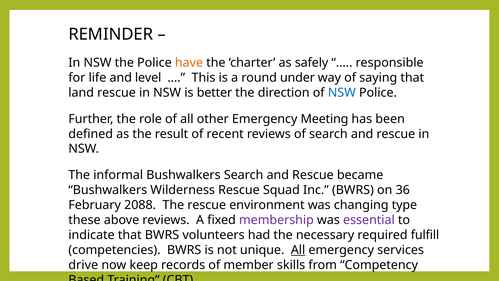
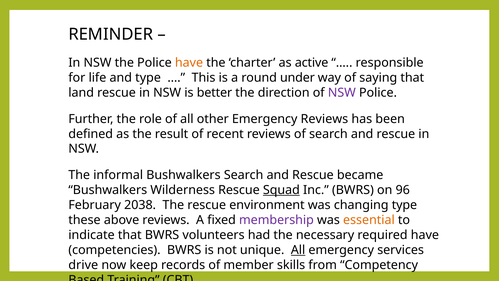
safely: safely -> active
and level: level -> type
NSW at (342, 93) colour: blue -> purple
Emergency Meeting: Meeting -> Reviews
Squad underline: none -> present
36: 36 -> 96
2088: 2088 -> 2038
essential colour: purple -> orange
required fulfill: fulfill -> have
